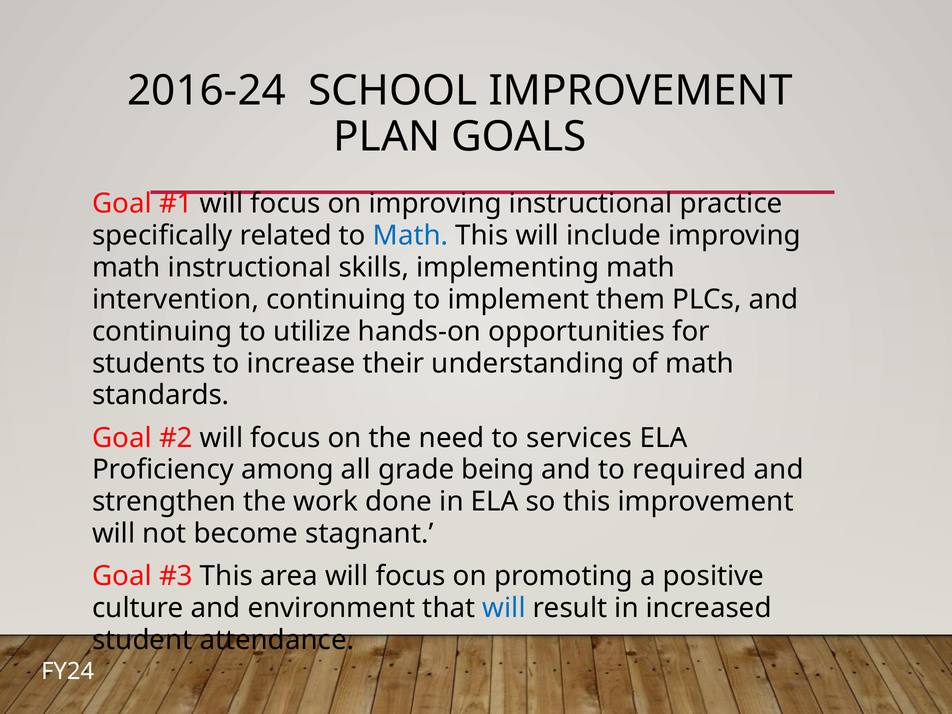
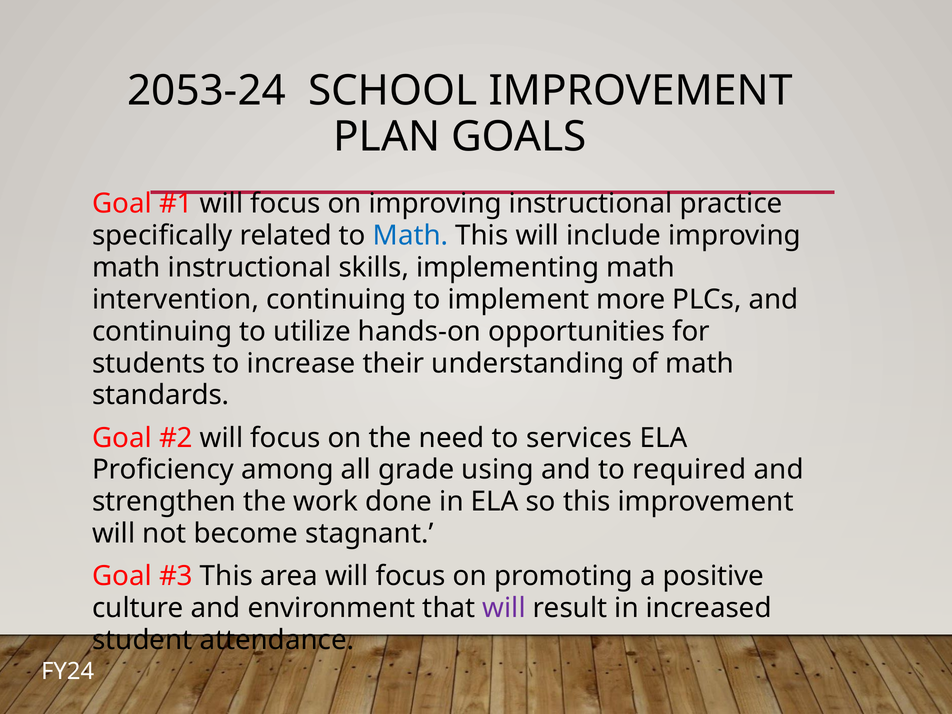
2016-24: 2016-24 -> 2053-24
them: them -> more
being: being -> using
will at (504, 608) colour: blue -> purple
